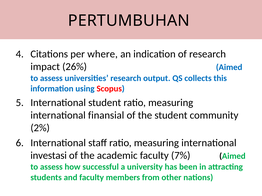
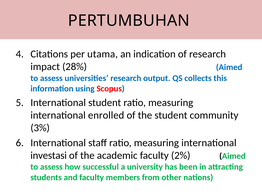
where: where -> utama
26%: 26% -> 28%
finansial: finansial -> enrolled
2%: 2% -> 3%
7%: 7% -> 2%
